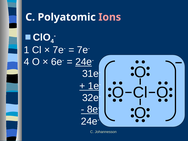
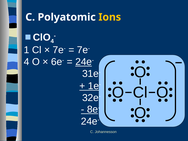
Ions colour: pink -> yellow
